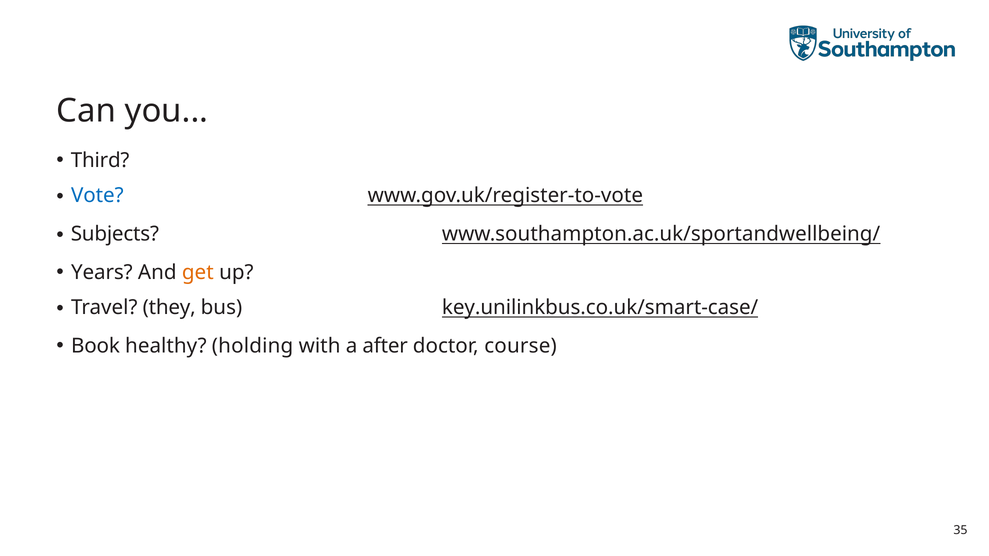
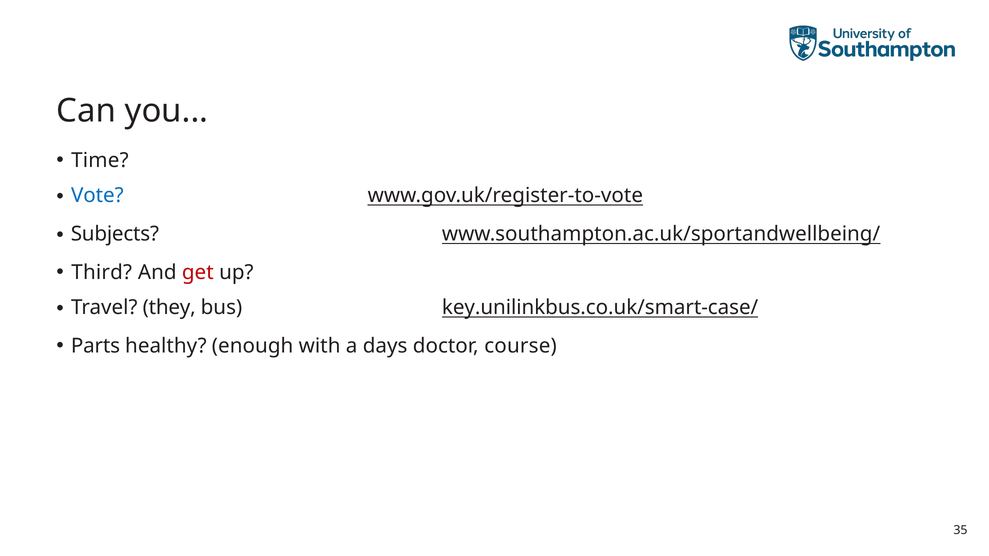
Third: Third -> Time
Years: Years -> Third
get colour: orange -> red
Book: Book -> Parts
holding: holding -> enough
after: after -> days
